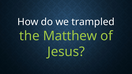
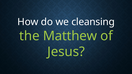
trampled: trampled -> cleansing
